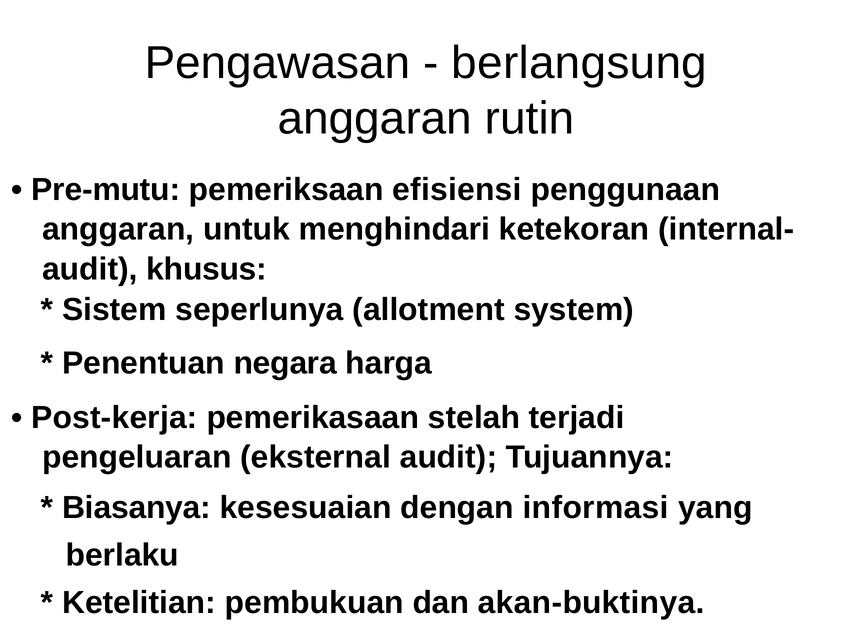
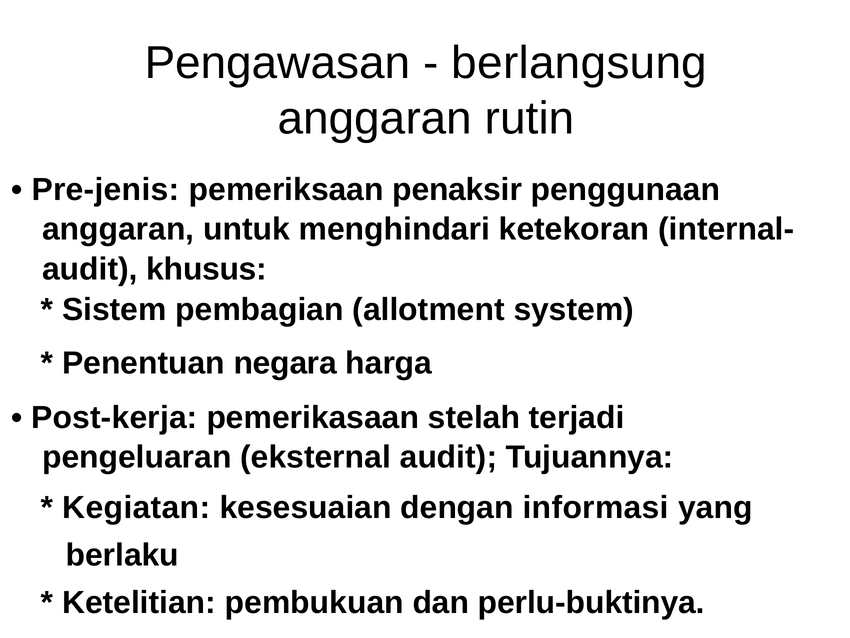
Pre-mutu: Pre-mutu -> Pre-jenis
efisiensi: efisiensi -> penaksir
seperlunya: seperlunya -> pembagian
Biasanya: Biasanya -> Kegiatan
akan-buktinya: akan-buktinya -> perlu-buktinya
